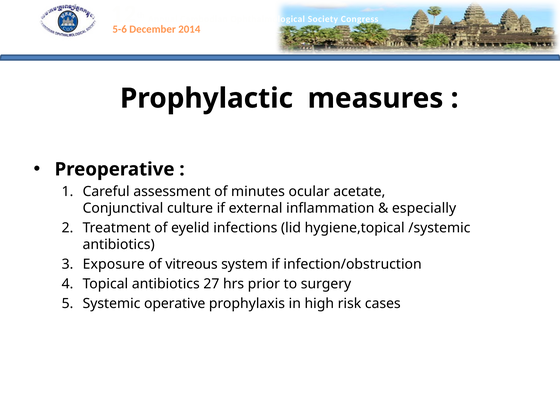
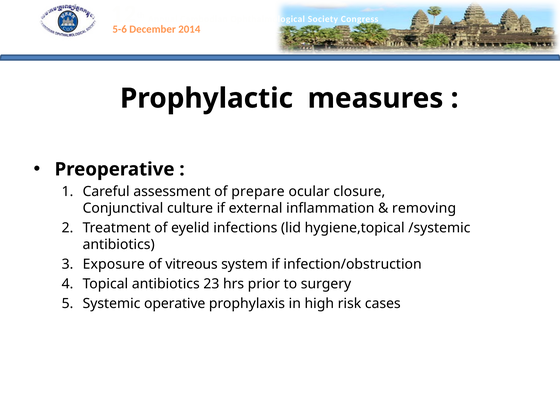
minutes: minutes -> prepare
acetate: acetate -> closure
especially: especially -> removing
27: 27 -> 23
